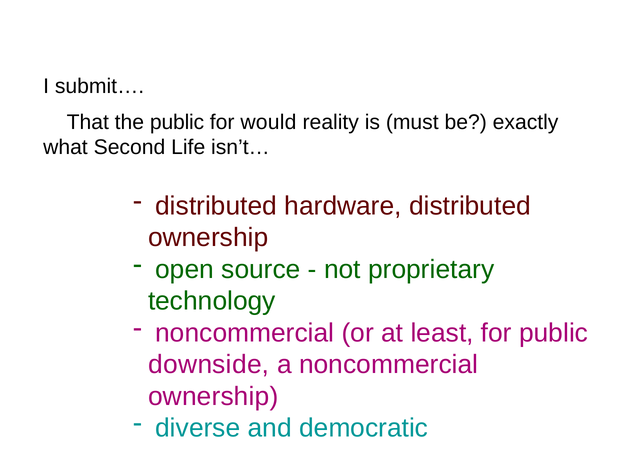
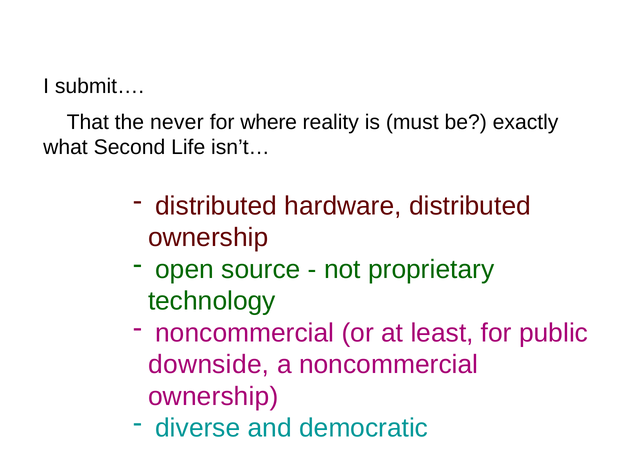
the public: public -> never
would: would -> where
